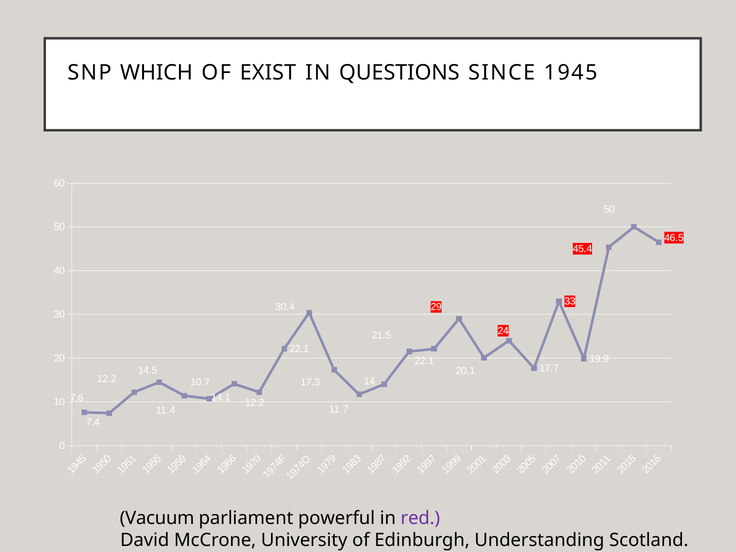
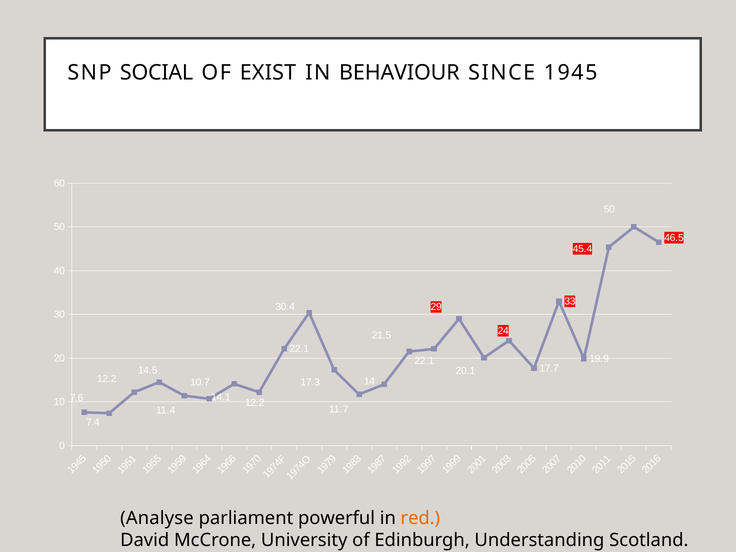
WHICH: WHICH -> SOCIAL
QUESTIONS: QUESTIONS -> BEHAVIOUR
Vacuum: Vacuum -> Analyse
red colour: purple -> orange
